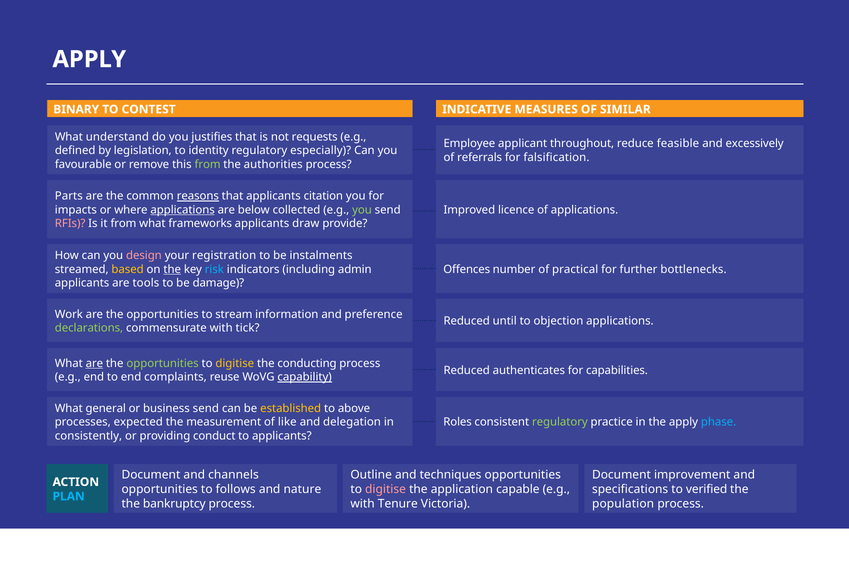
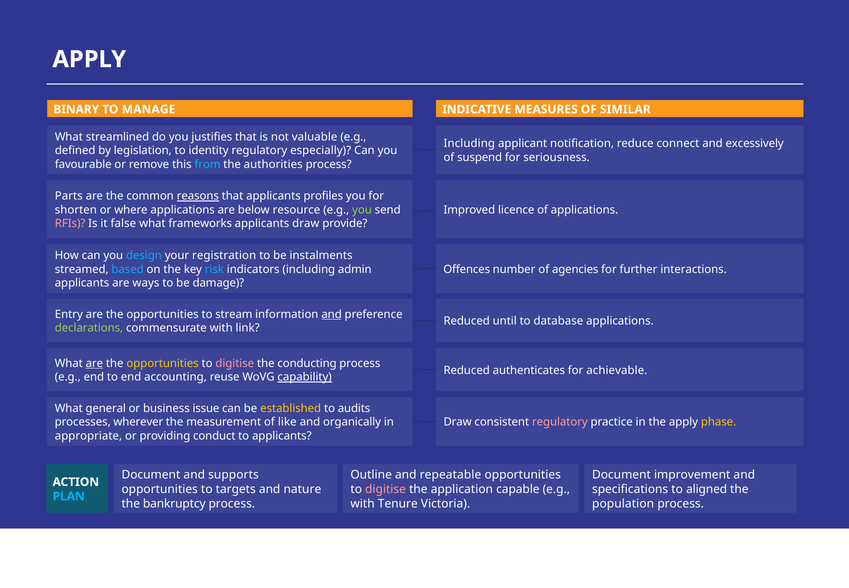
CONTEST: CONTEST -> MANAGE
understand: understand -> streamlined
requests: requests -> valuable
Employee at (469, 144): Employee -> Including
throughout: throughout -> notification
feasible: feasible -> connect
referrals: referrals -> suspend
falsification: falsification -> seriousness
from at (208, 164) colour: light green -> light blue
citation: citation -> profiles
impacts: impacts -> shorten
applications at (183, 210) underline: present -> none
collected: collected -> resource
it from: from -> false
design colour: pink -> light blue
based colour: yellow -> light blue
the at (172, 269) underline: present -> none
practical: practical -> agencies
bottlenecks: bottlenecks -> interactions
tools: tools -> ways
Work: Work -> Entry
and at (332, 314) underline: none -> present
objection: objection -> database
tick: tick -> link
opportunities at (163, 363) colour: light green -> yellow
digitise at (235, 363) colour: yellow -> pink
capabilities: capabilities -> achievable
complaints: complaints -> accounting
business send: send -> issue
above: above -> audits
expected: expected -> wherever
delegation: delegation -> organically
Roles at (458, 422): Roles -> Draw
regulatory at (560, 422) colour: light green -> pink
phase colour: light blue -> yellow
consistently: consistently -> appropriate
channels: channels -> supports
techniques: techniques -> repeatable
follows: follows -> targets
verified: verified -> aligned
